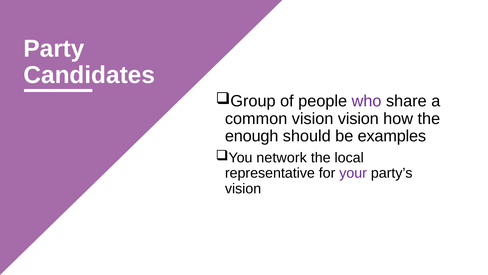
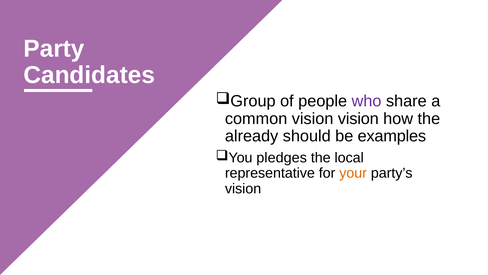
enough: enough -> already
network: network -> pledges
your colour: purple -> orange
